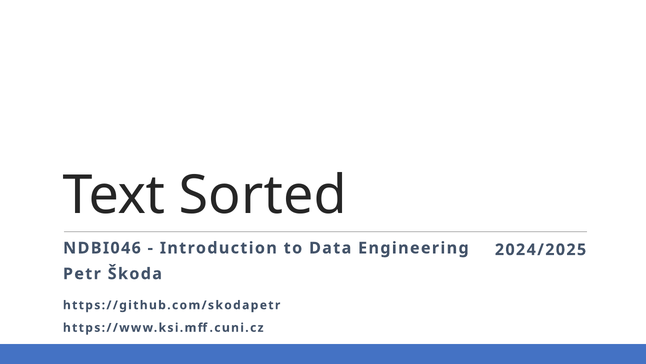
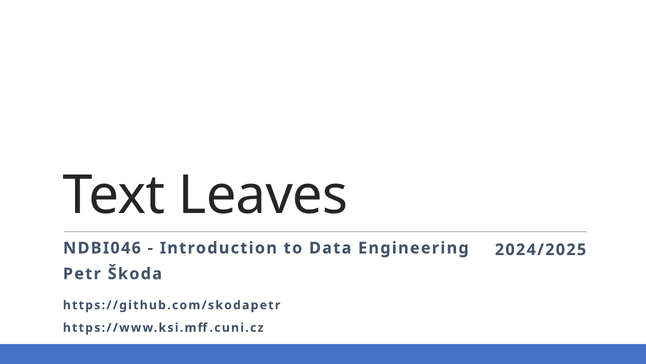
Sorted: Sorted -> Leaves
